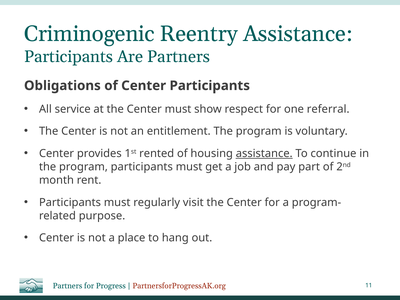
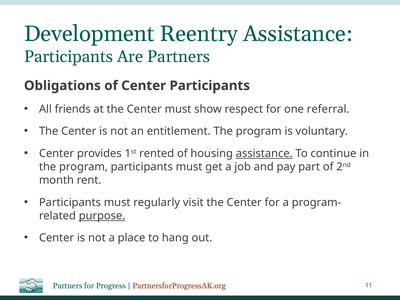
Criminogenic: Criminogenic -> Development
service: service -> friends
purpose underline: none -> present
